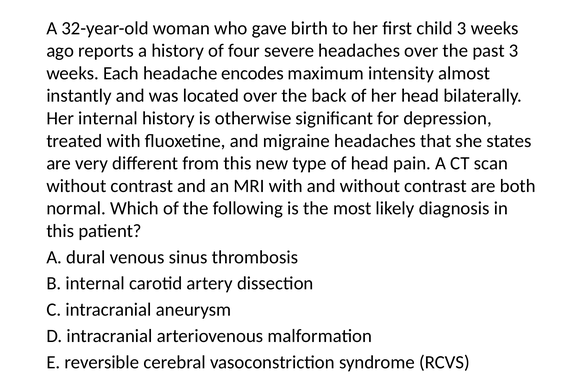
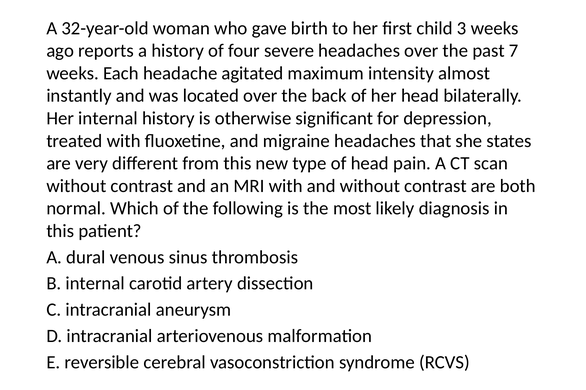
past 3: 3 -> 7
encodes: encodes -> agitated
